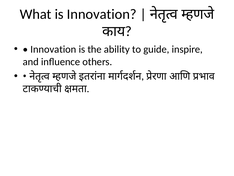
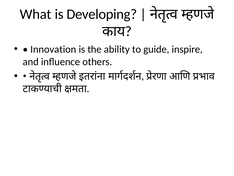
is Innovation: Innovation -> Developing
